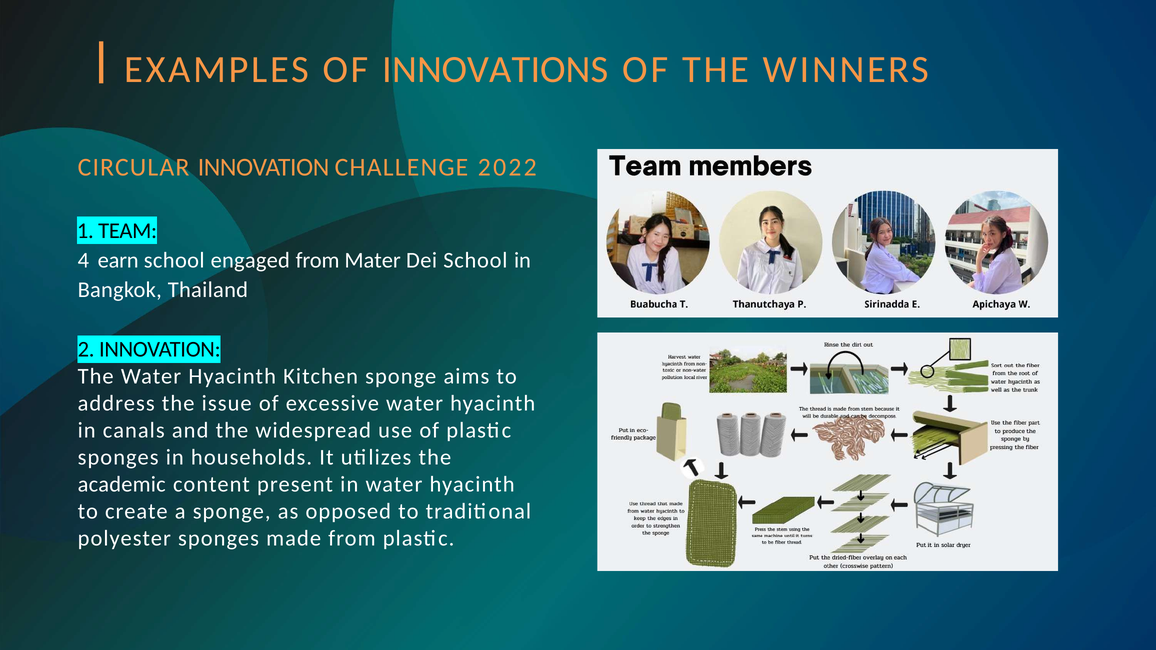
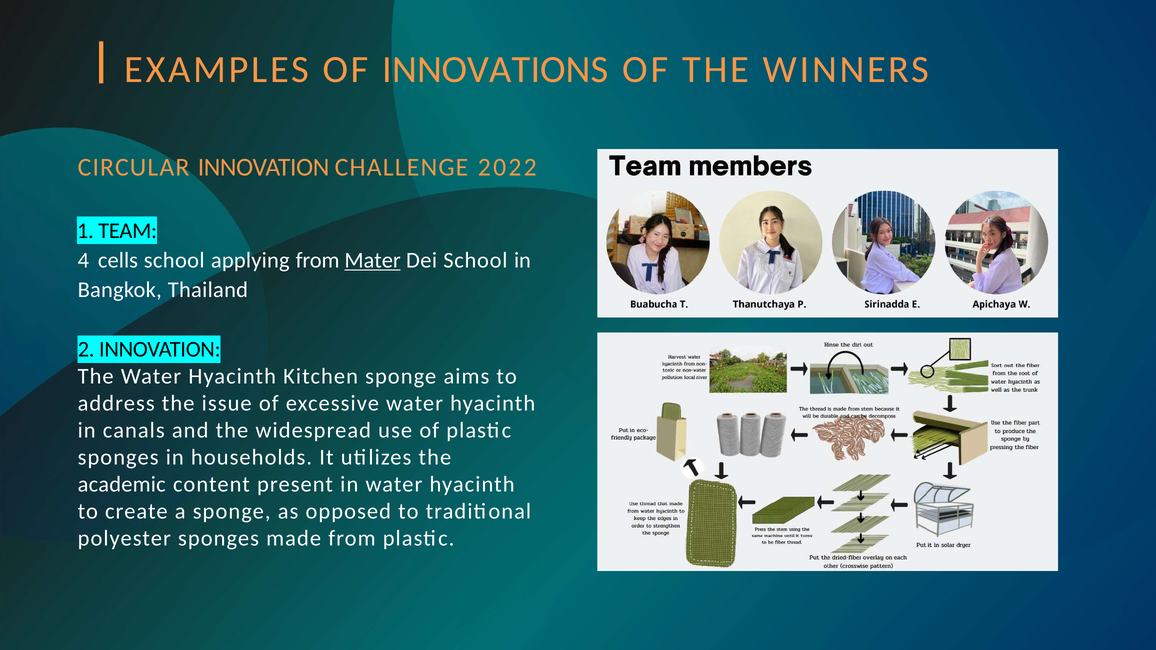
earn: earn -> cells
engaged: engaged -> applying
Mater underline: none -> present
